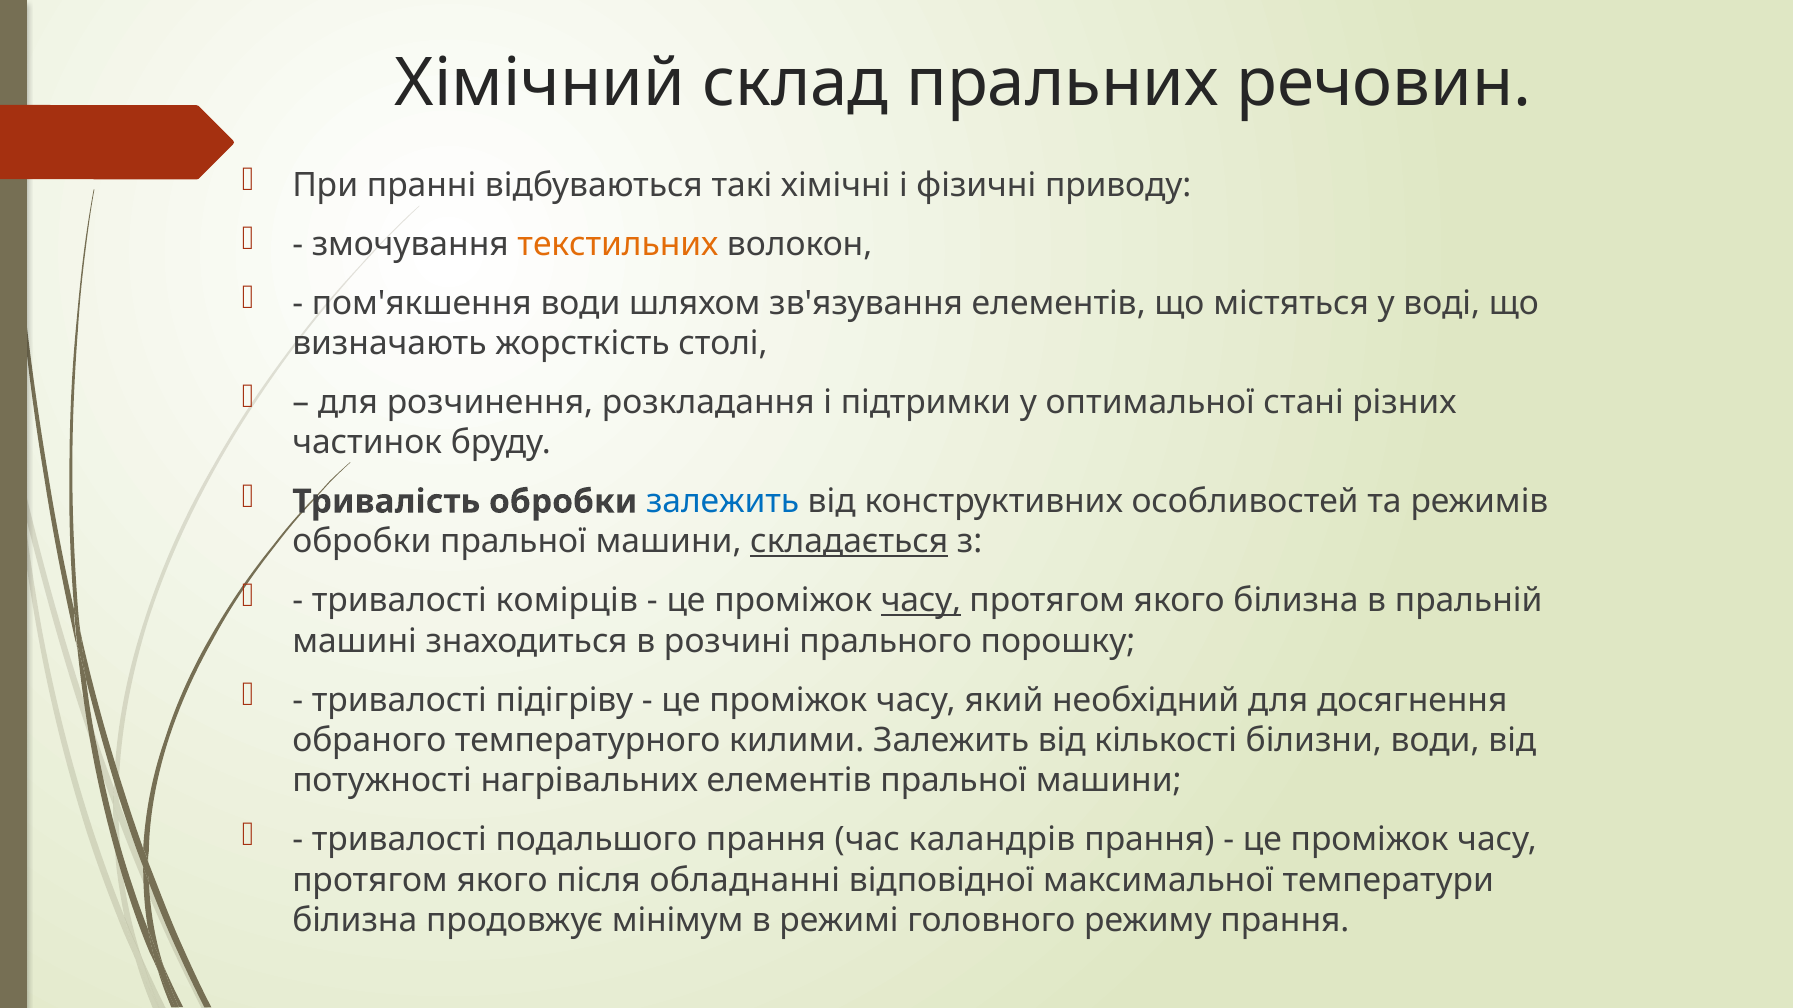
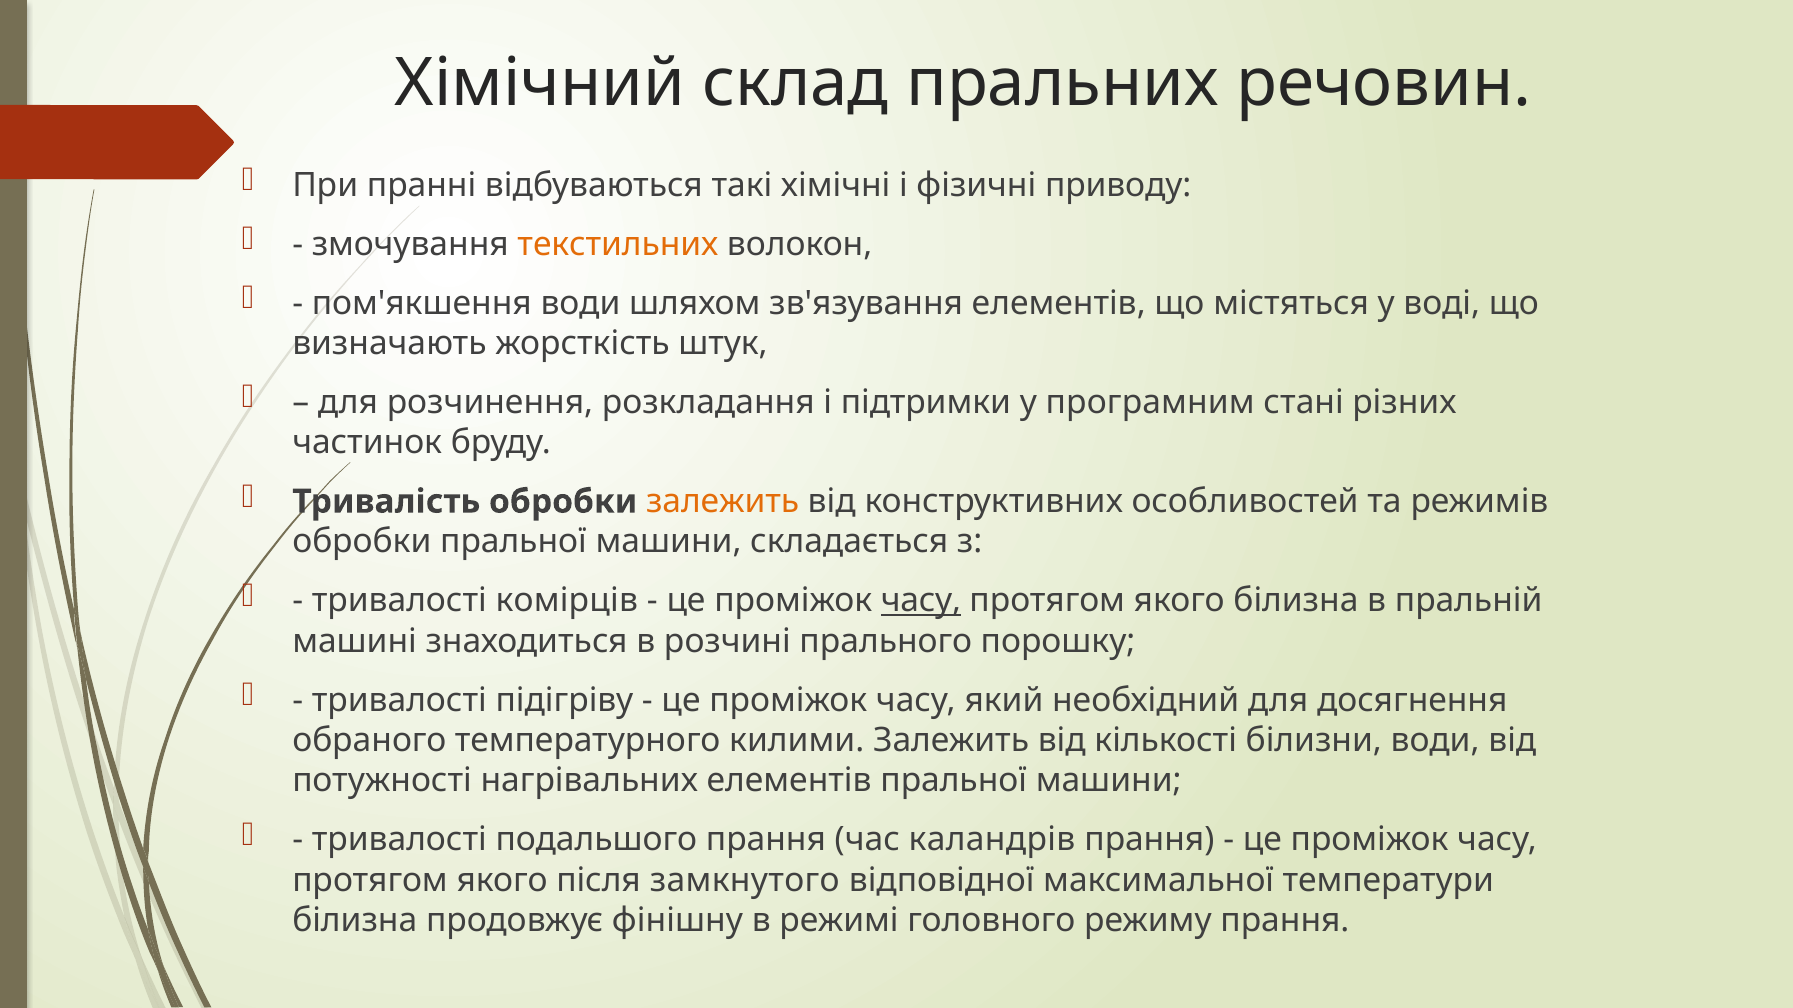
столі: столі -> штук
оптимальної: оптимальної -> програмним
залежить at (723, 502) colour: blue -> orange
складається underline: present -> none
обладнанні: обладнанні -> замкнутого
мінімум: мінімум -> фінішну
